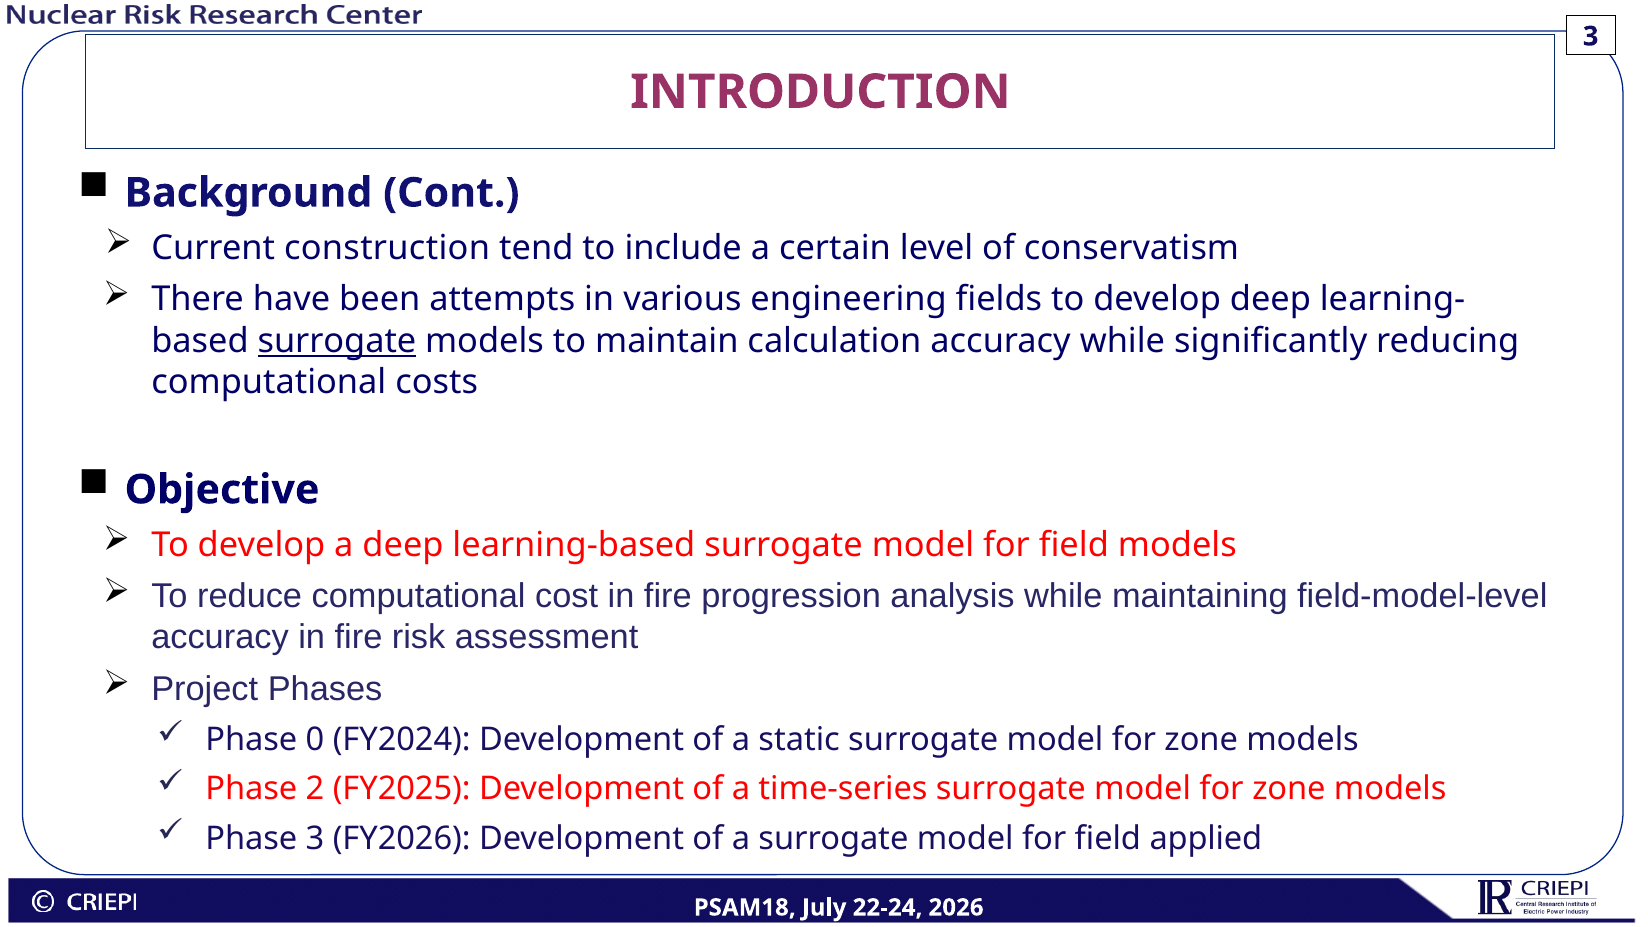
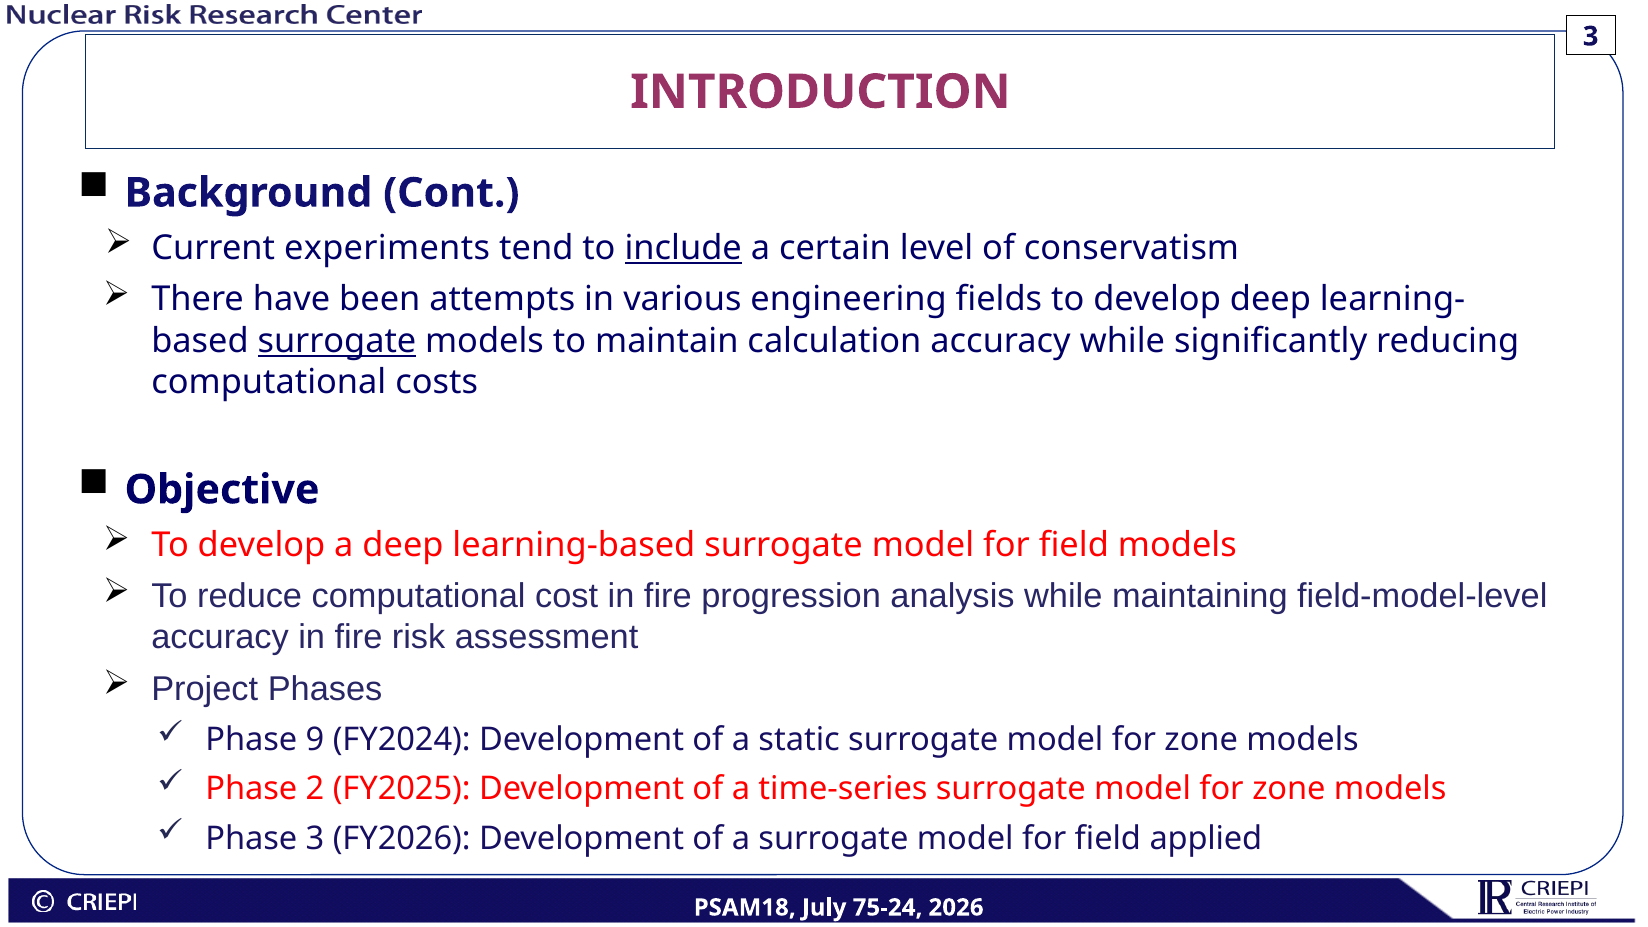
construction: construction -> experiments
include underline: none -> present
0: 0 -> 9
22-24: 22-24 -> 75-24
